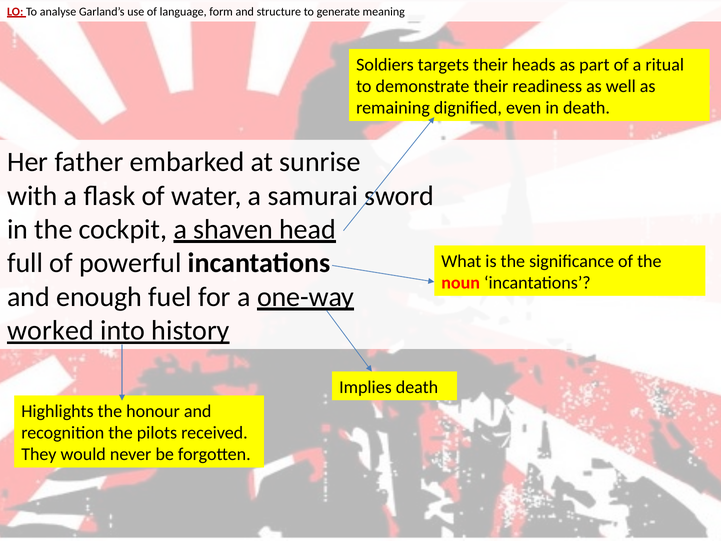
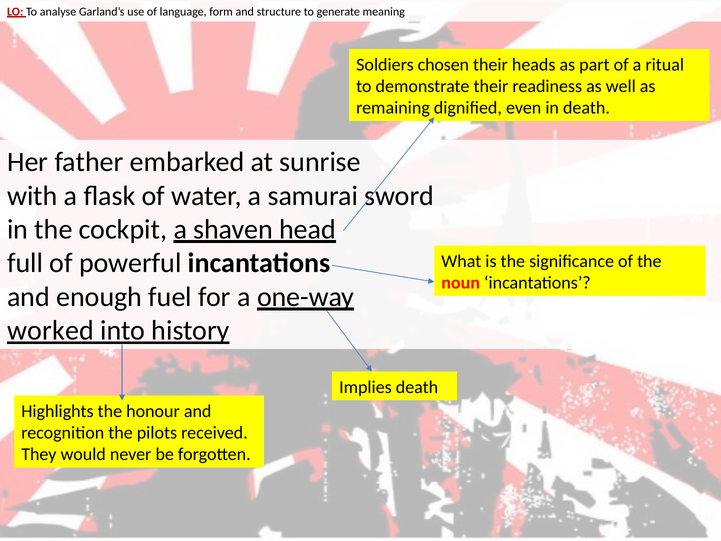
targets: targets -> chosen
